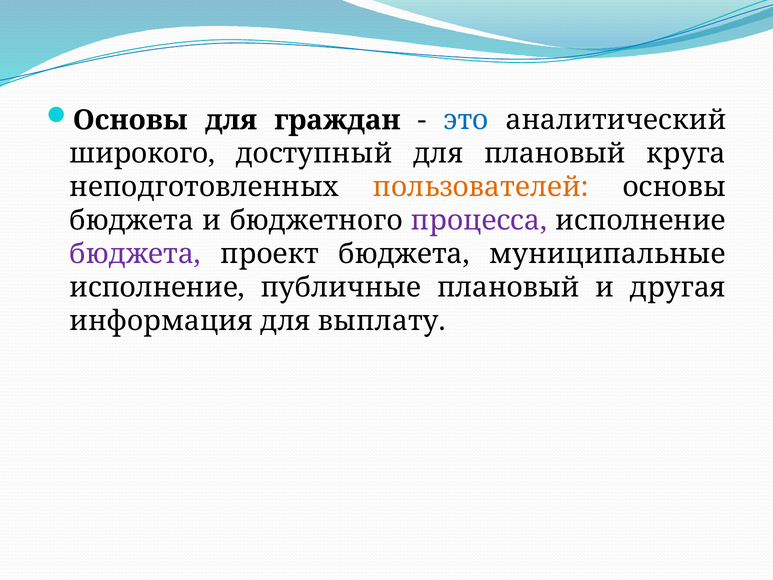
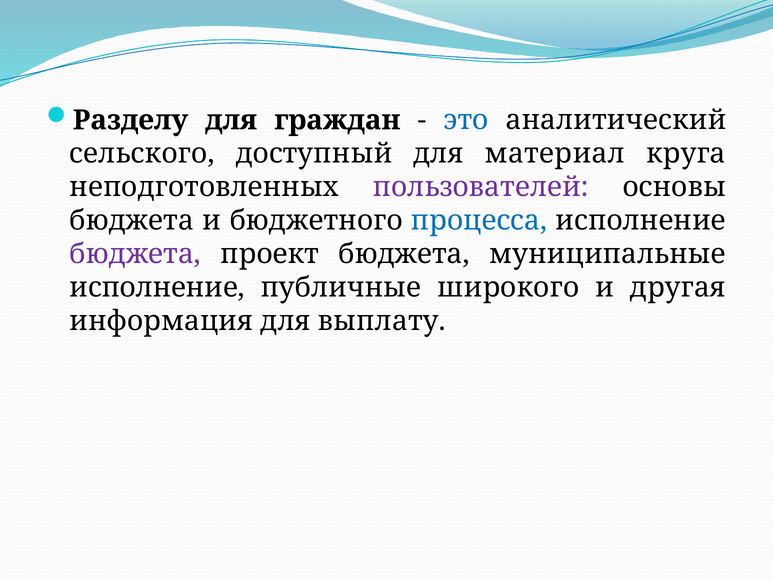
Основы at (130, 120): Основы -> Разделу
широкого: широкого -> сельского
для плановый: плановый -> материал
пользователей colour: orange -> purple
процесса colour: purple -> blue
публичные плановый: плановый -> широкого
